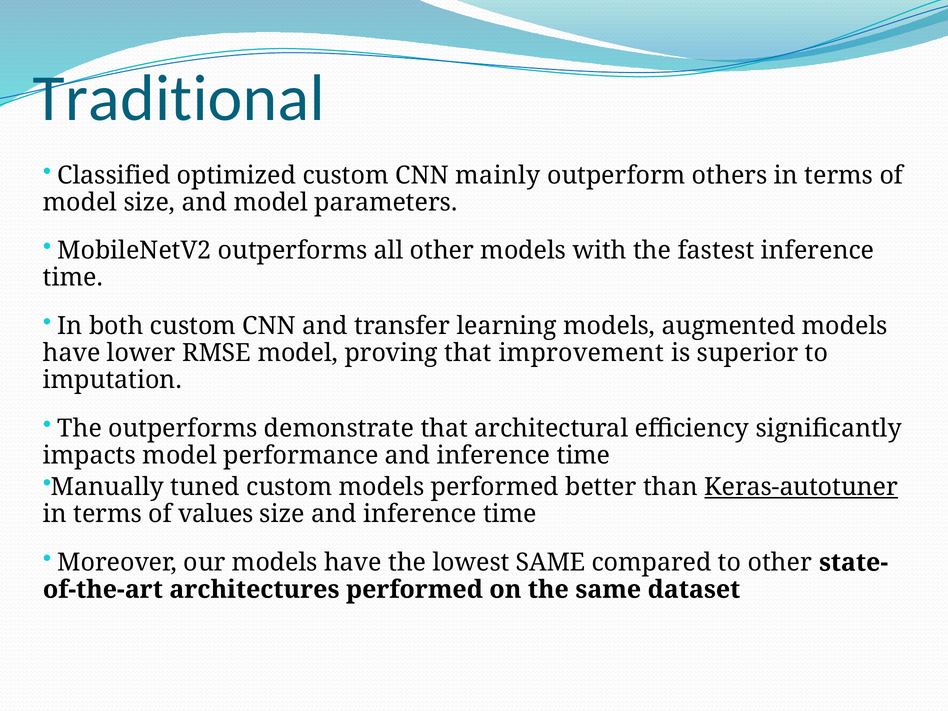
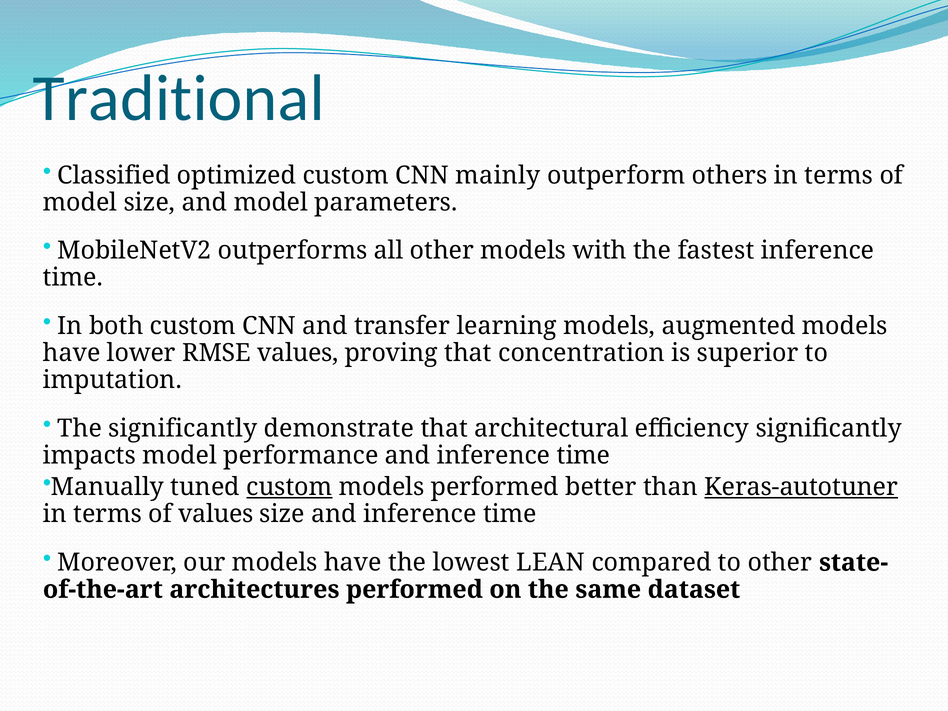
RMSE model: model -> values
improvement: improvement -> concentration
The outperforms: outperforms -> significantly
custom at (289, 487) underline: none -> present
lowest SAME: SAME -> LEAN
